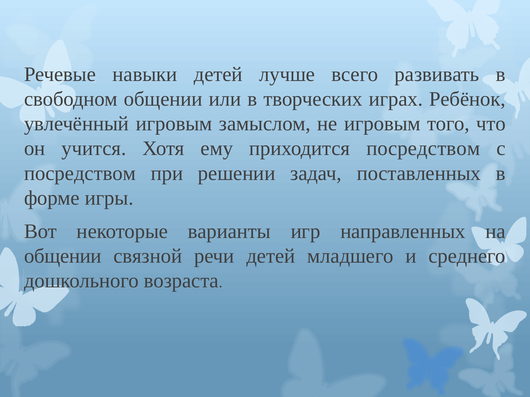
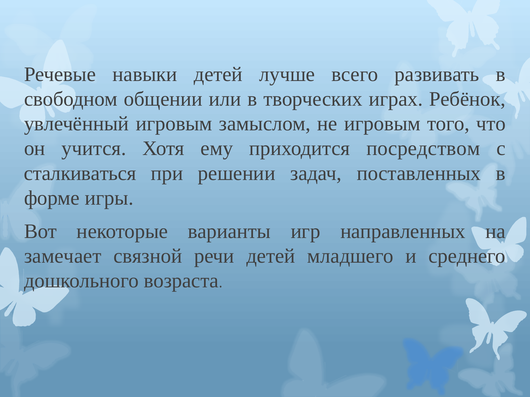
посредством at (80, 173): посредством -> сталкиваться
общении at (63, 256): общении -> замечает
